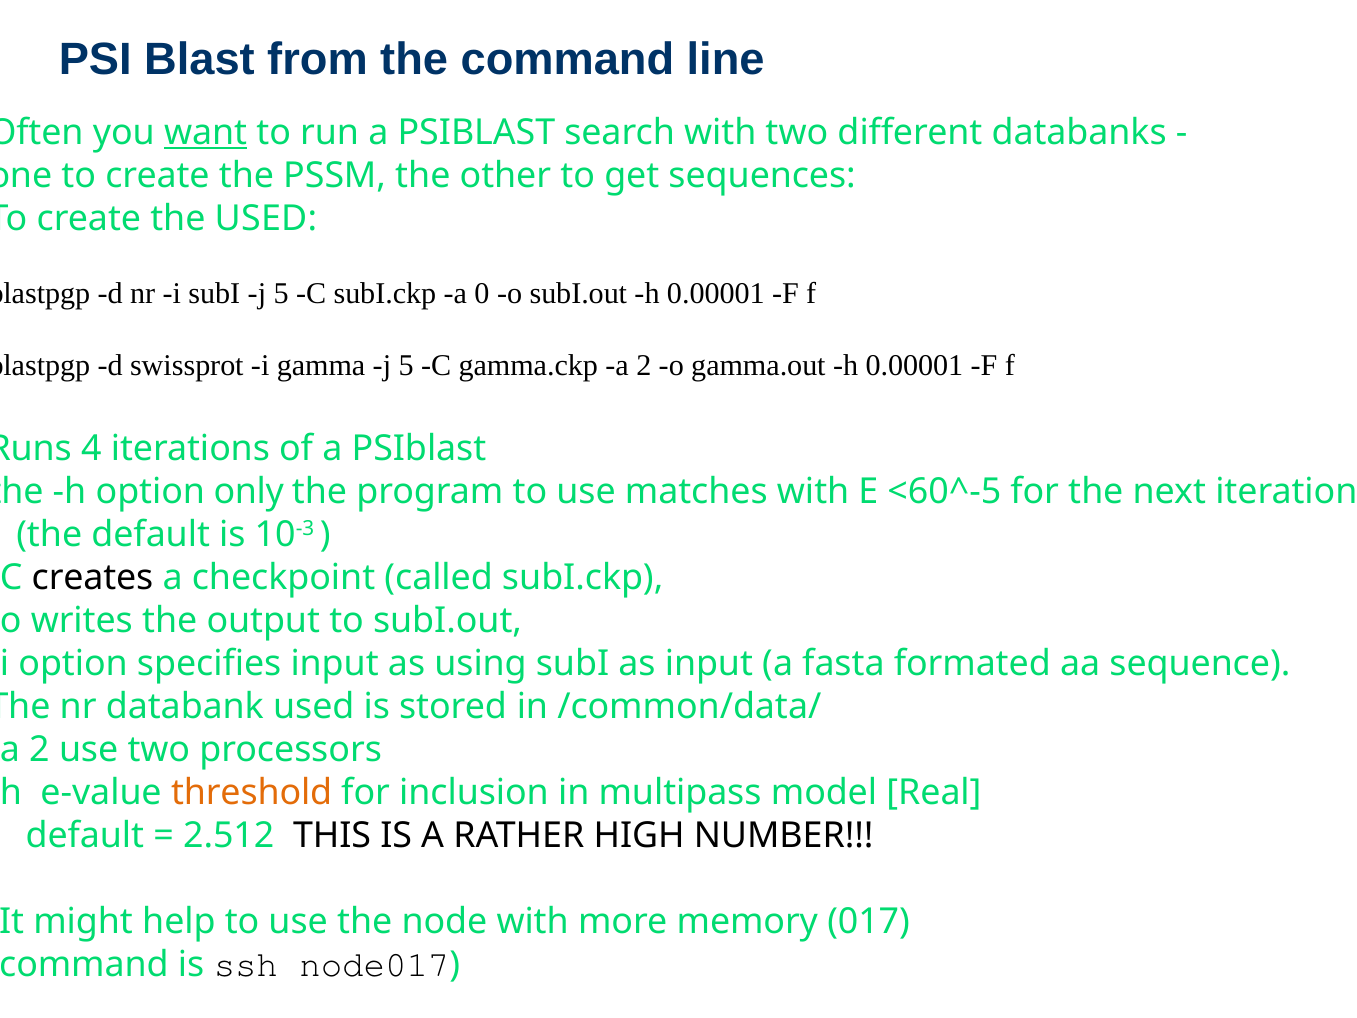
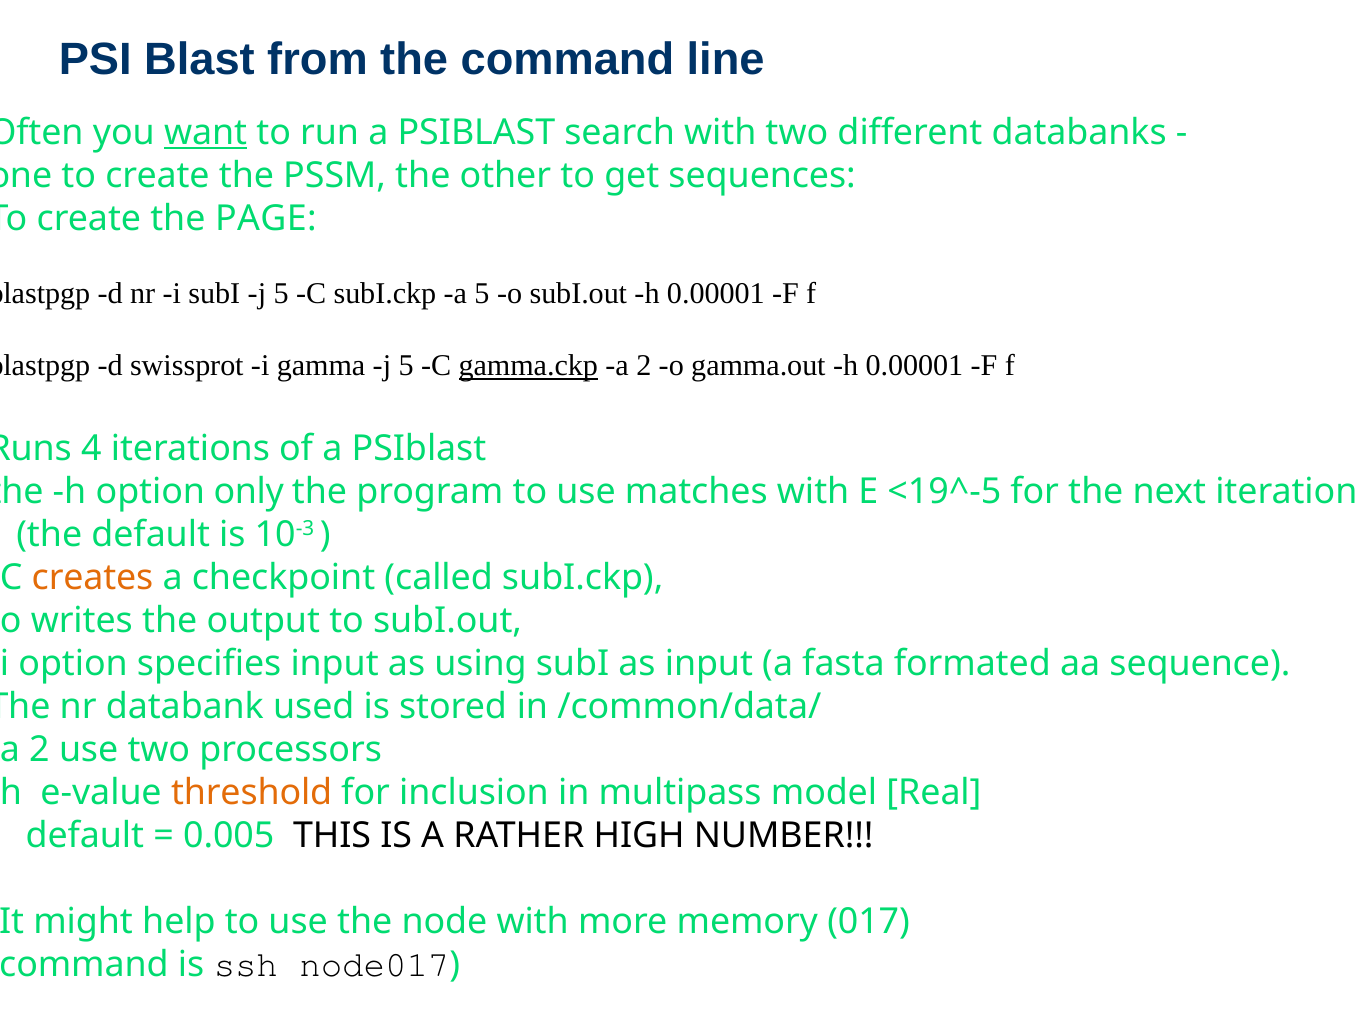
the USED: USED -> PAGE
a 0: 0 -> 5
gamma.ckp underline: none -> present
<60^-5: <60^-5 -> <19^-5
creates colour: black -> orange
2.512: 2.512 -> 0.005
